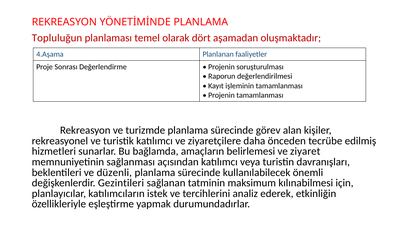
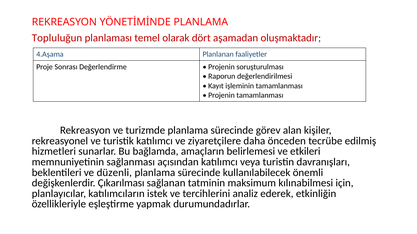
ziyaret: ziyaret -> etkileri
Gezintileri: Gezintileri -> Çıkarılması
